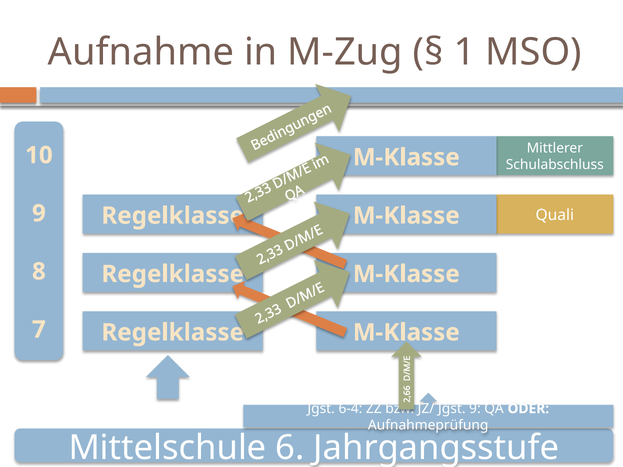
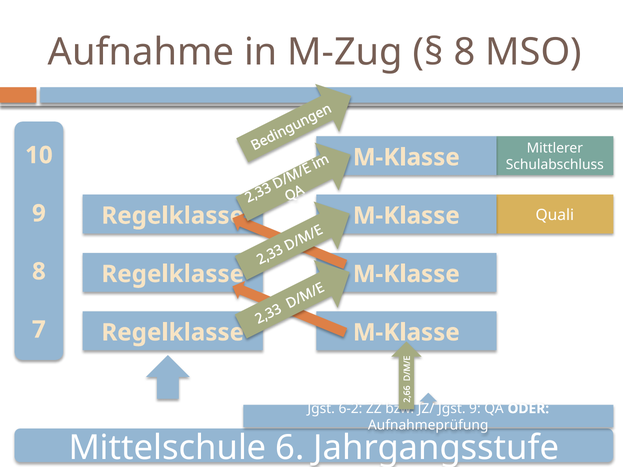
1 at (464, 52): 1 -> 8
6-4: 6-4 -> 6-2
